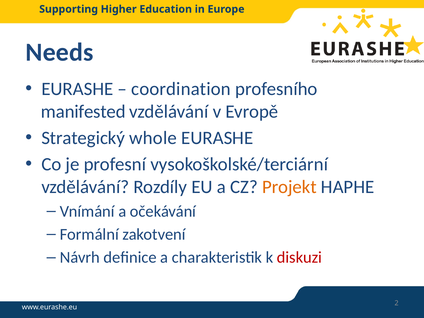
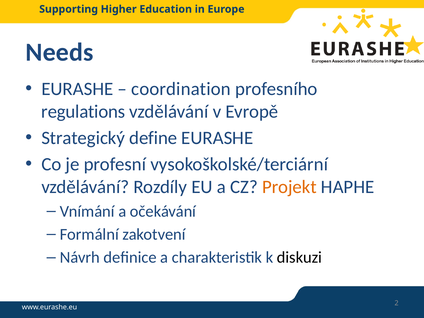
manifested: manifested -> regulations
whole: whole -> define
diskuzi colour: red -> black
